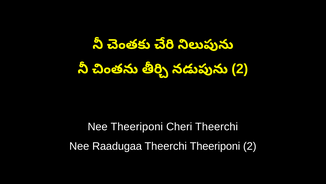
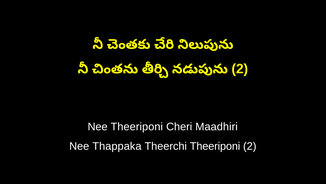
Cheri Theerchi: Theerchi -> Maadhiri
Raadugaa: Raadugaa -> Thappaka
